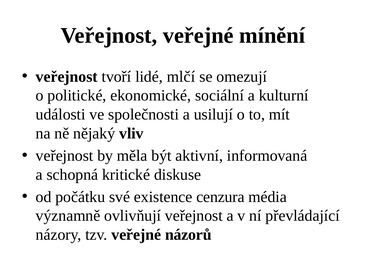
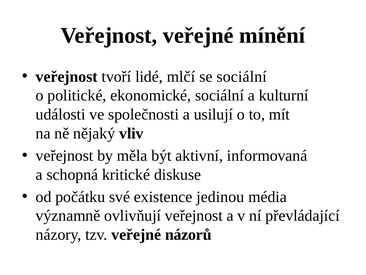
se omezují: omezují -> sociální
cenzura: cenzura -> jedinou
